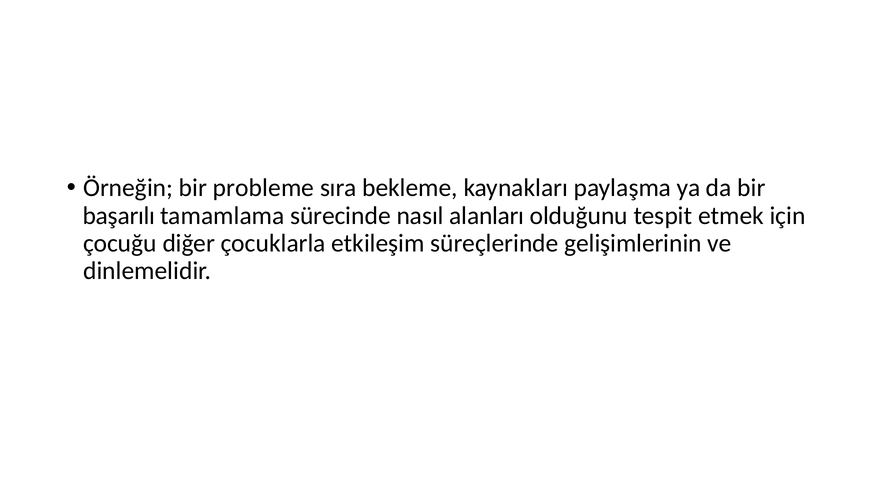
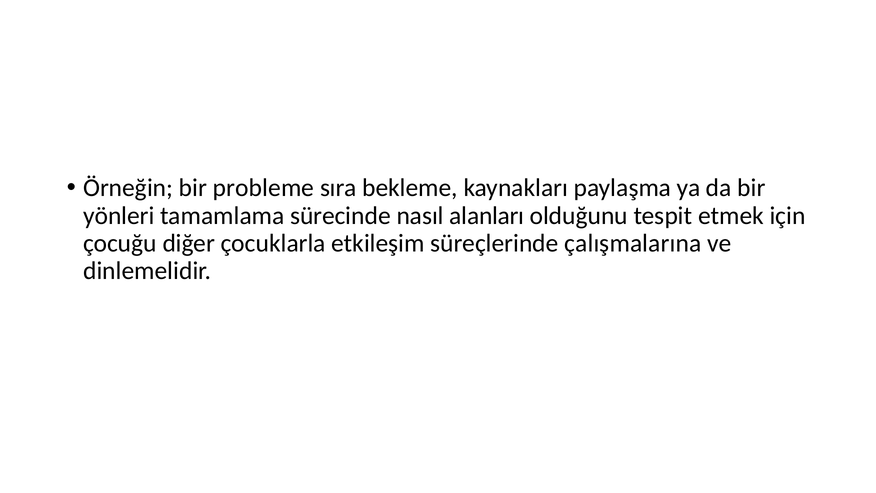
başarılı: başarılı -> yönleri
gelişimlerinin: gelişimlerinin -> çalışmalarına
